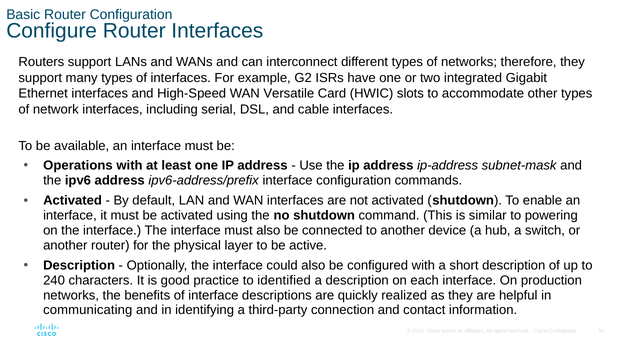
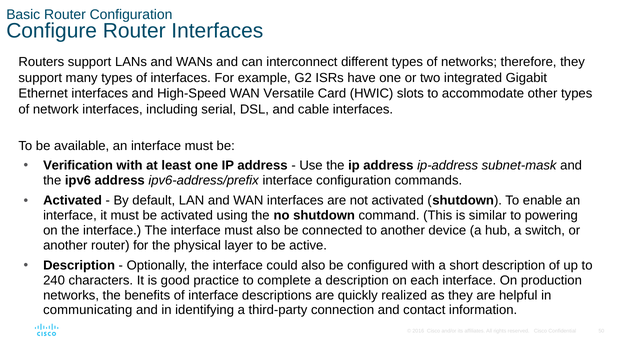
Operations: Operations -> Verification
identified: identified -> complete
